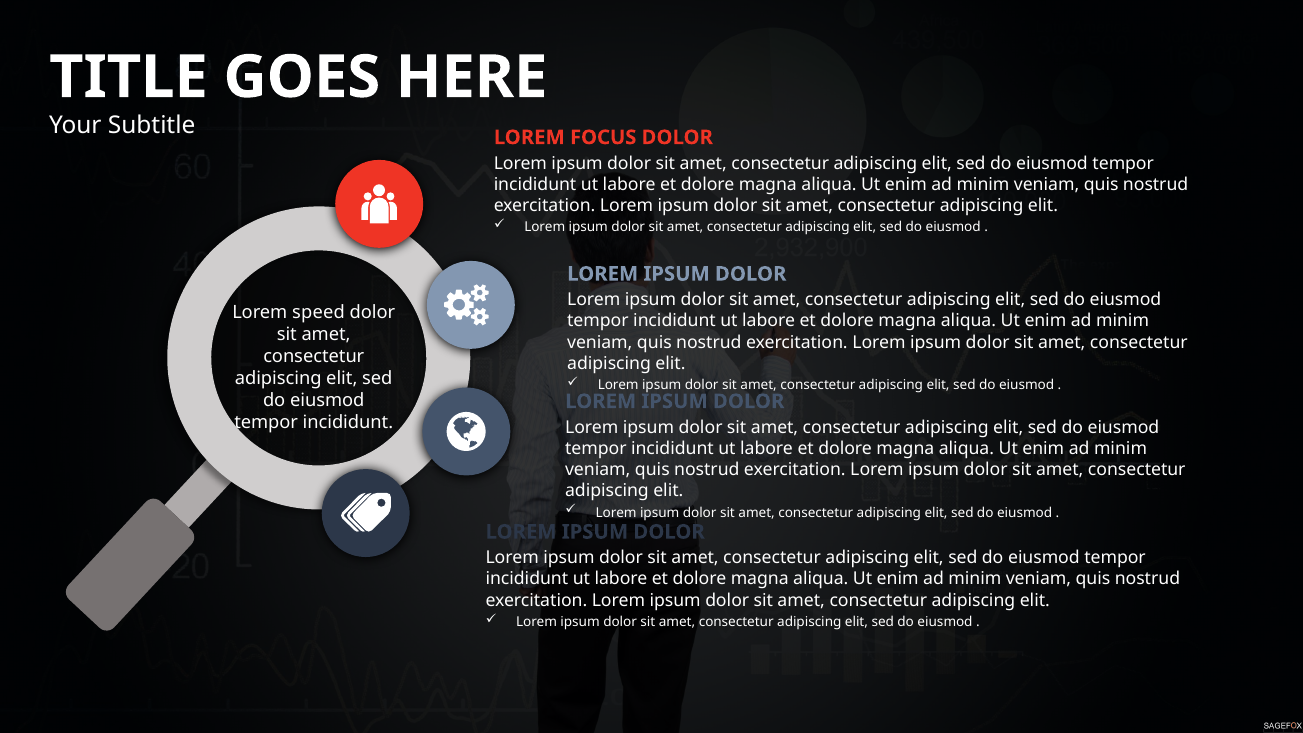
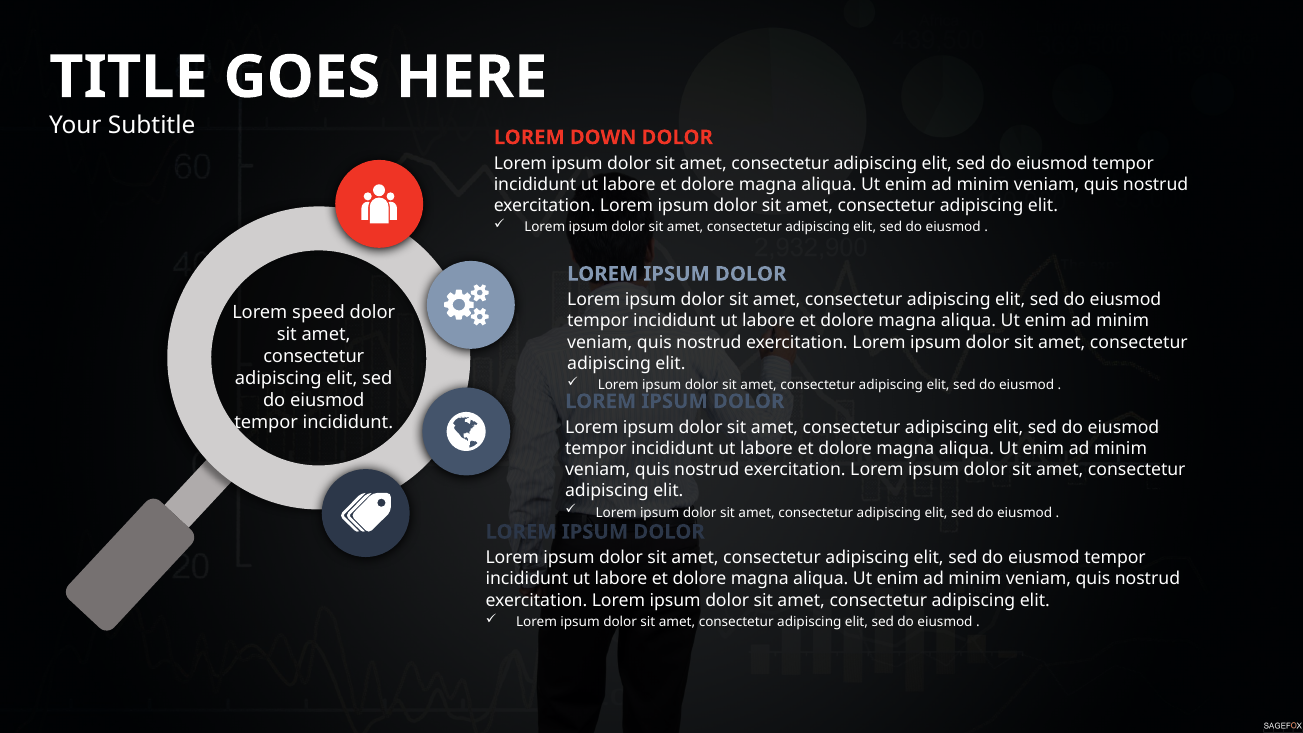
FOCUS: FOCUS -> DOWN
